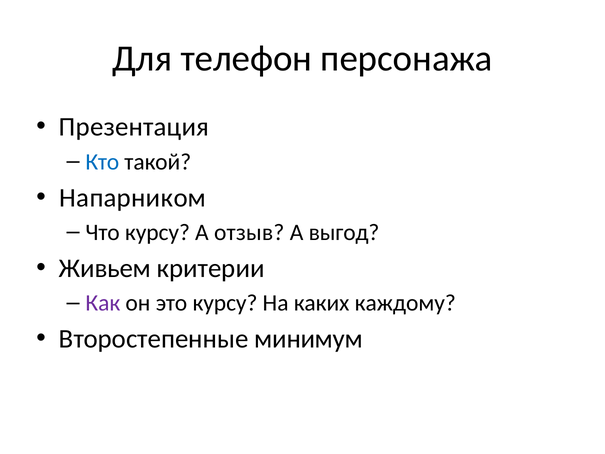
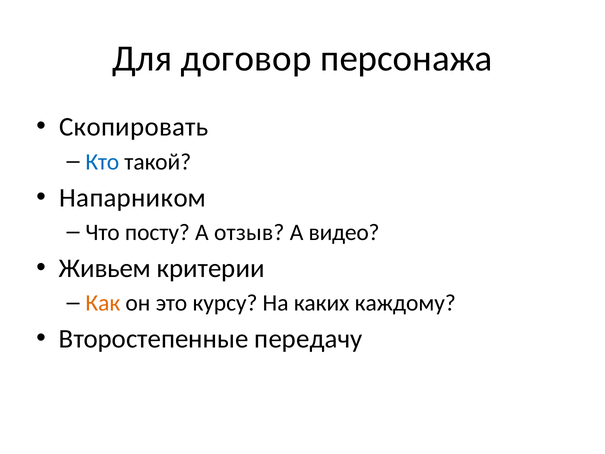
телефон: телефон -> договор
Презентация: Презентация -> Скопировать
Что курсу: курсу -> посту
выгод: выгод -> видео
Как colour: purple -> orange
минимум: минимум -> передачу
